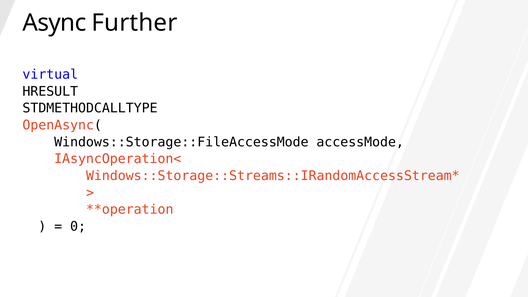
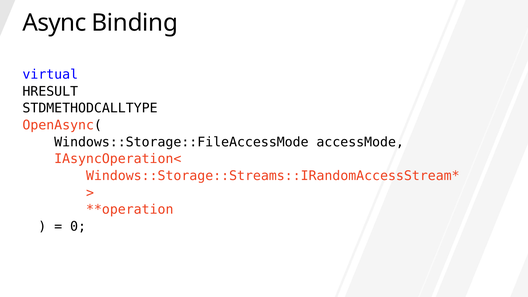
Further: Further -> Binding
